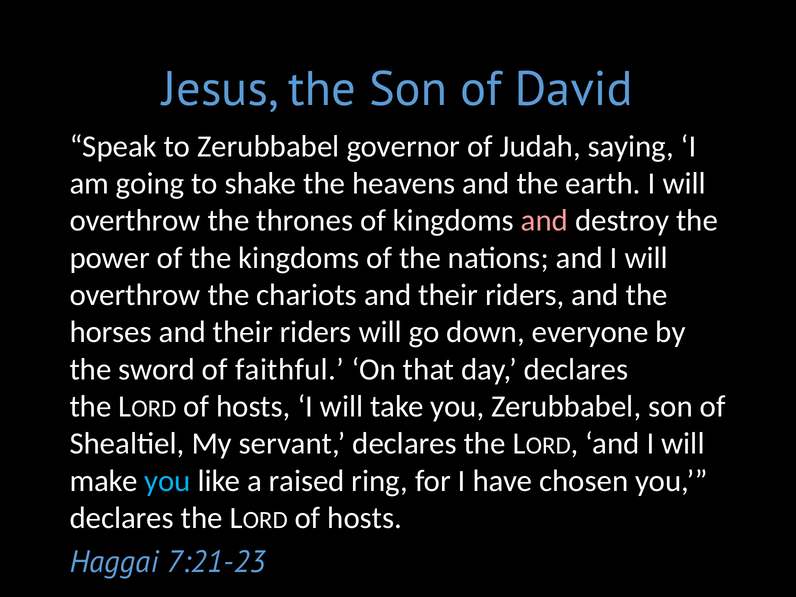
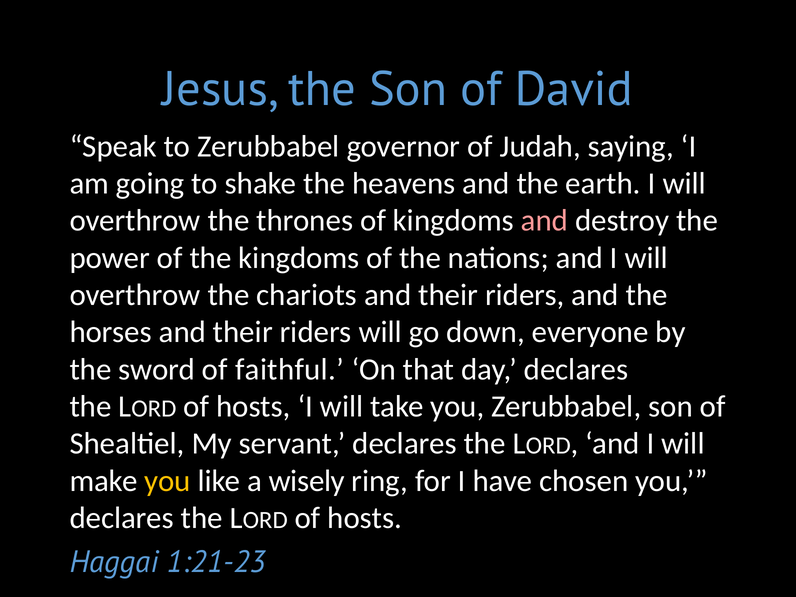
you at (168, 481) colour: light blue -> yellow
raised: raised -> wisely
7:21-23: 7:21-23 -> 1:21-23
